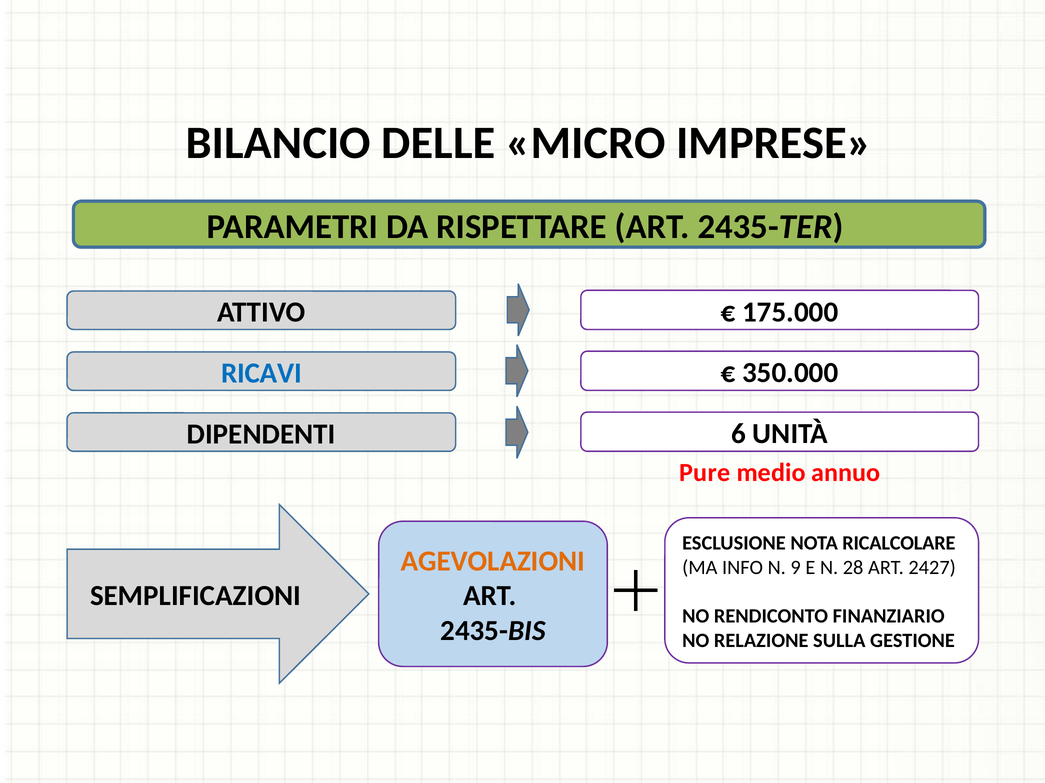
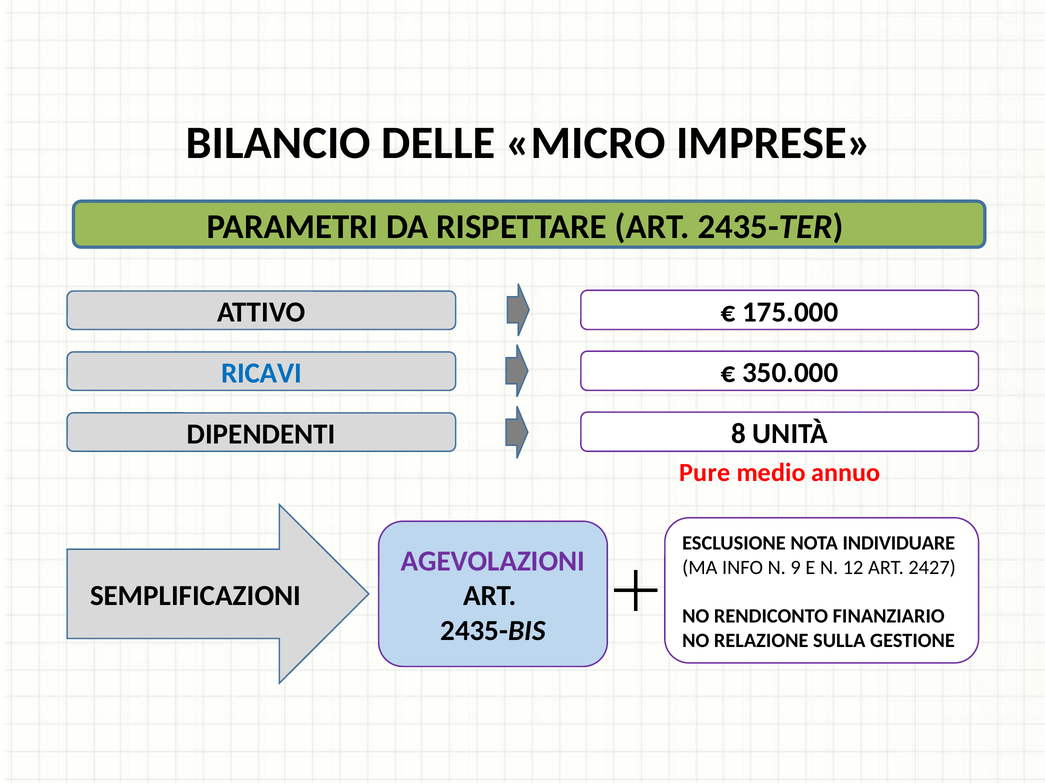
6: 6 -> 8
RICALCOLARE: RICALCOLARE -> INDIVIDUARE
AGEVOLAZIONI colour: orange -> purple
28: 28 -> 12
